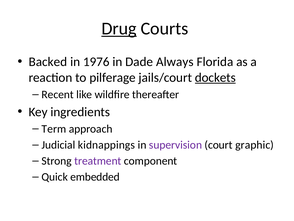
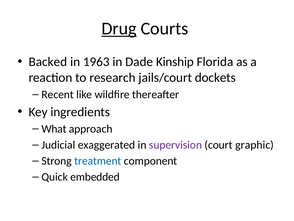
1976: 1976 -> 1963
Always: Always -> Kinship
pilferage: pilferage -> research
dockets underline: present -> none
Term: Term -> What
kidnappings: kidnappings -> exaggerated
treatment colour: purple -> blue
